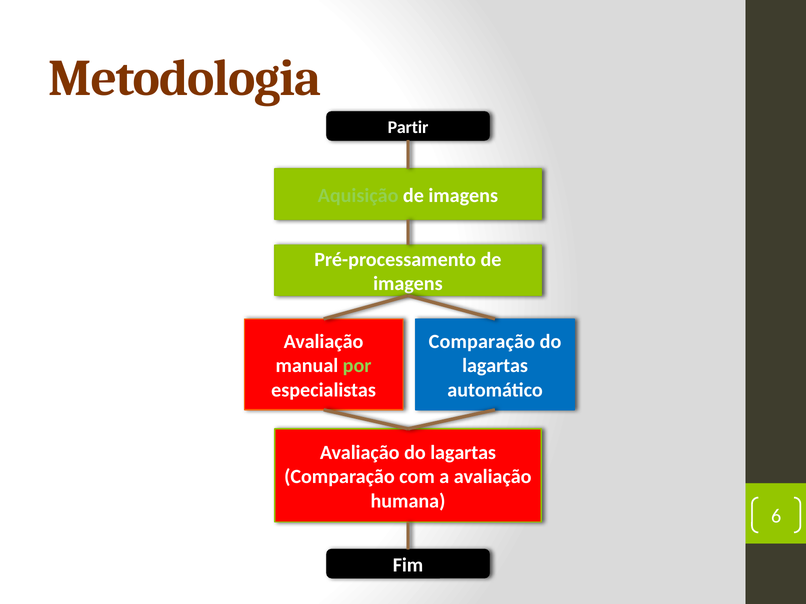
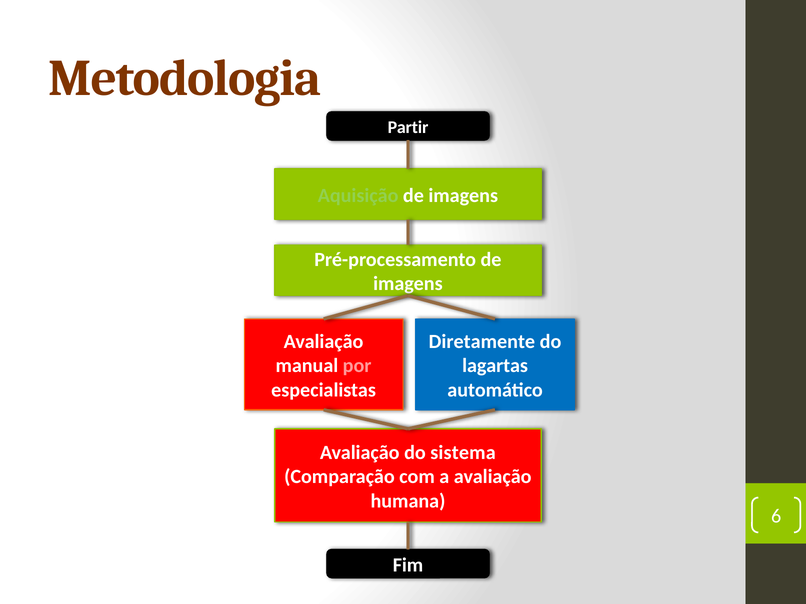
Comparação at (482, 342): Comparação -> Diretamente
por colour: light green -> pink
Avaliação do lagartas: lagartas -> sistema
